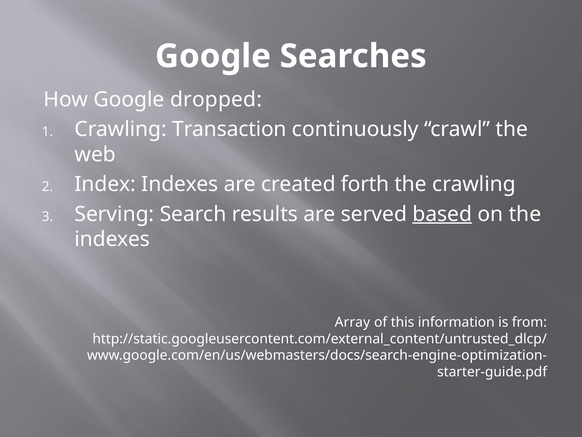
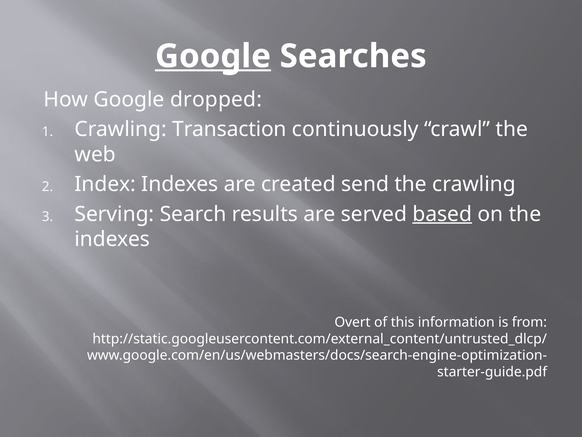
Google at (213, 56) underline: none -> present
forth: forth -> send
Array: Array -> Overt
